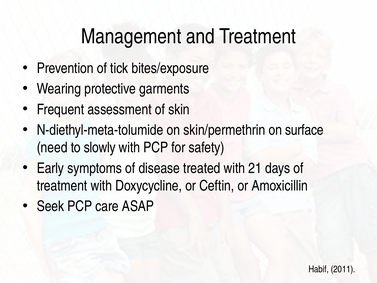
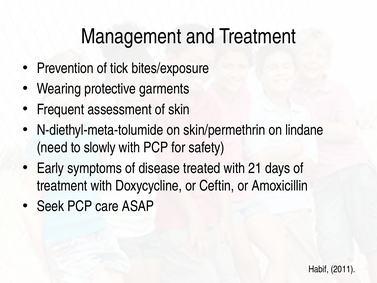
surface: surface -> lindane
